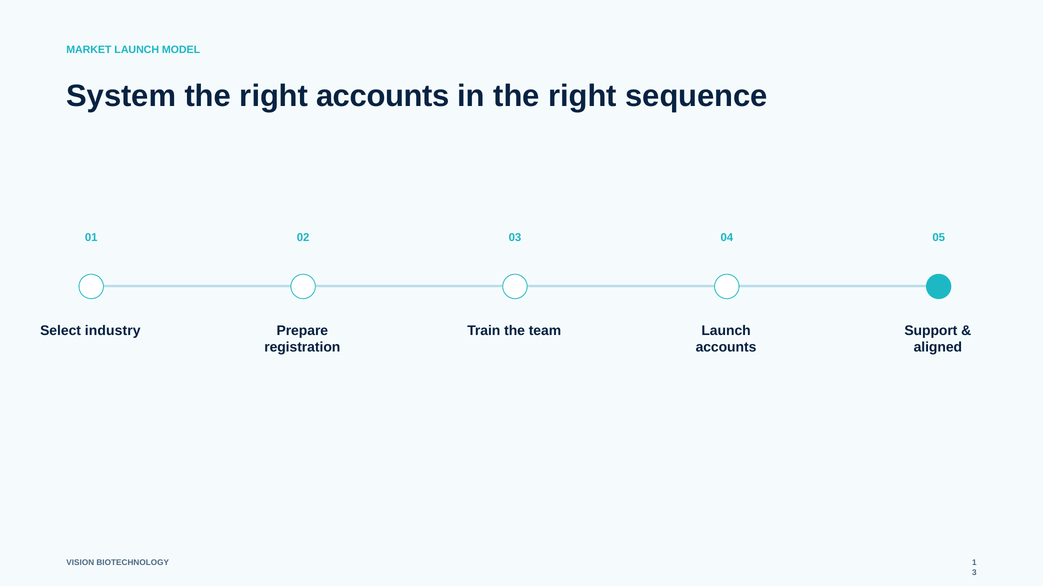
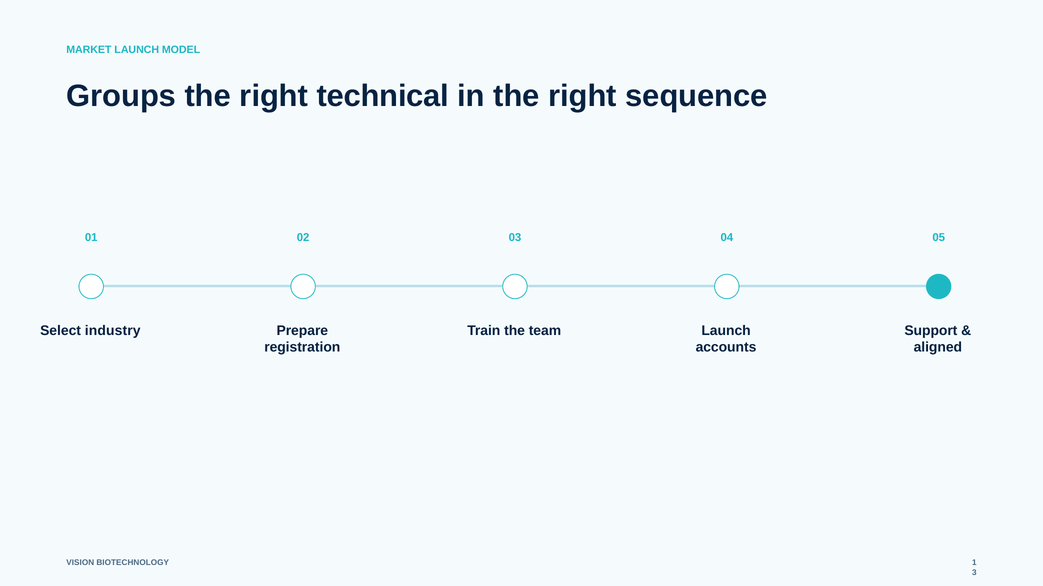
System: System -> Groups
right accounts: accounts -> technical
